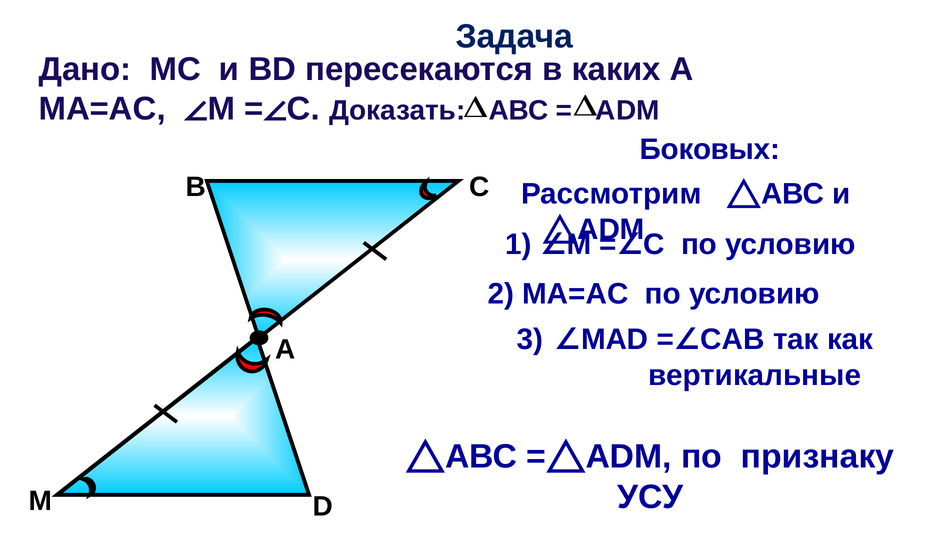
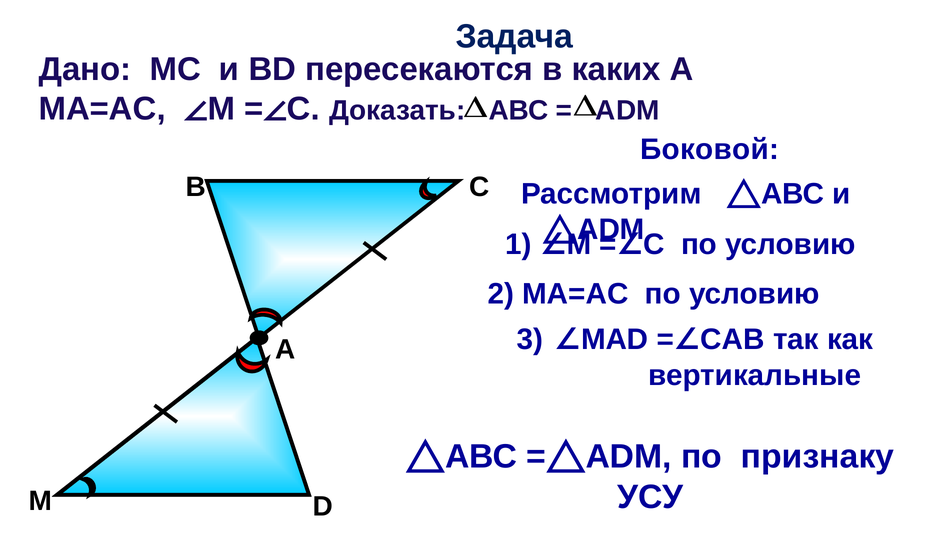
Боковых: Боковых -> Боковой
